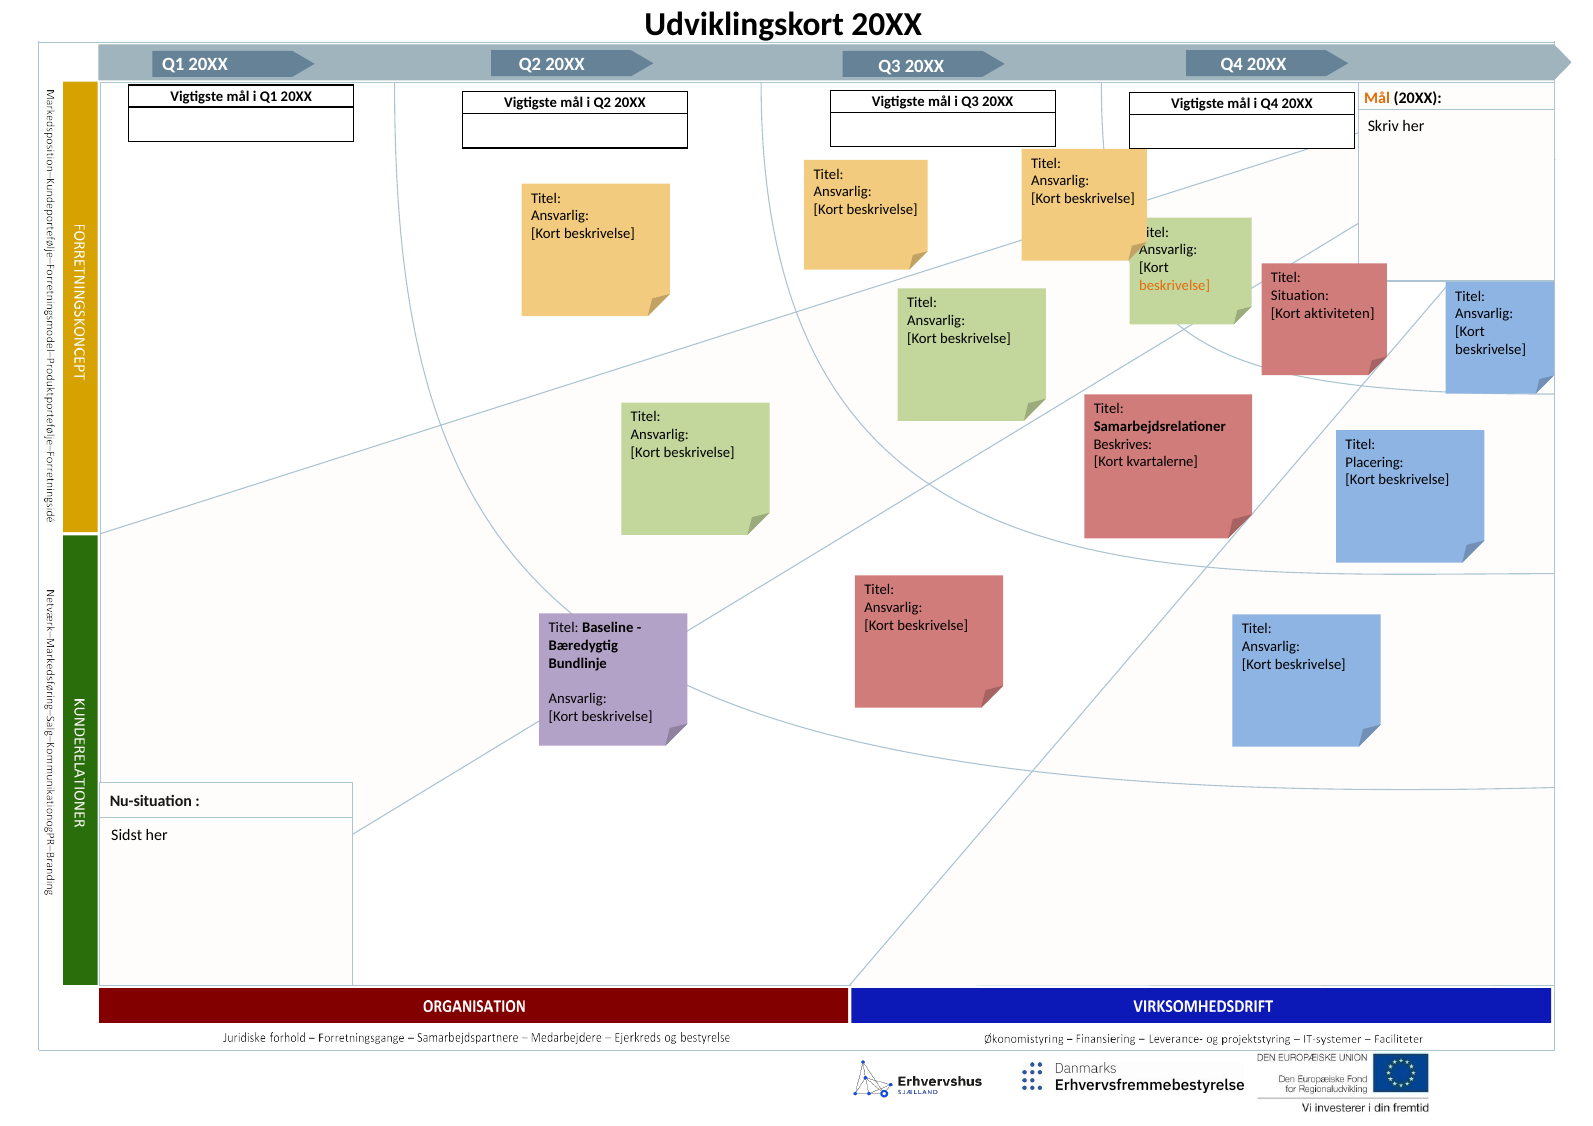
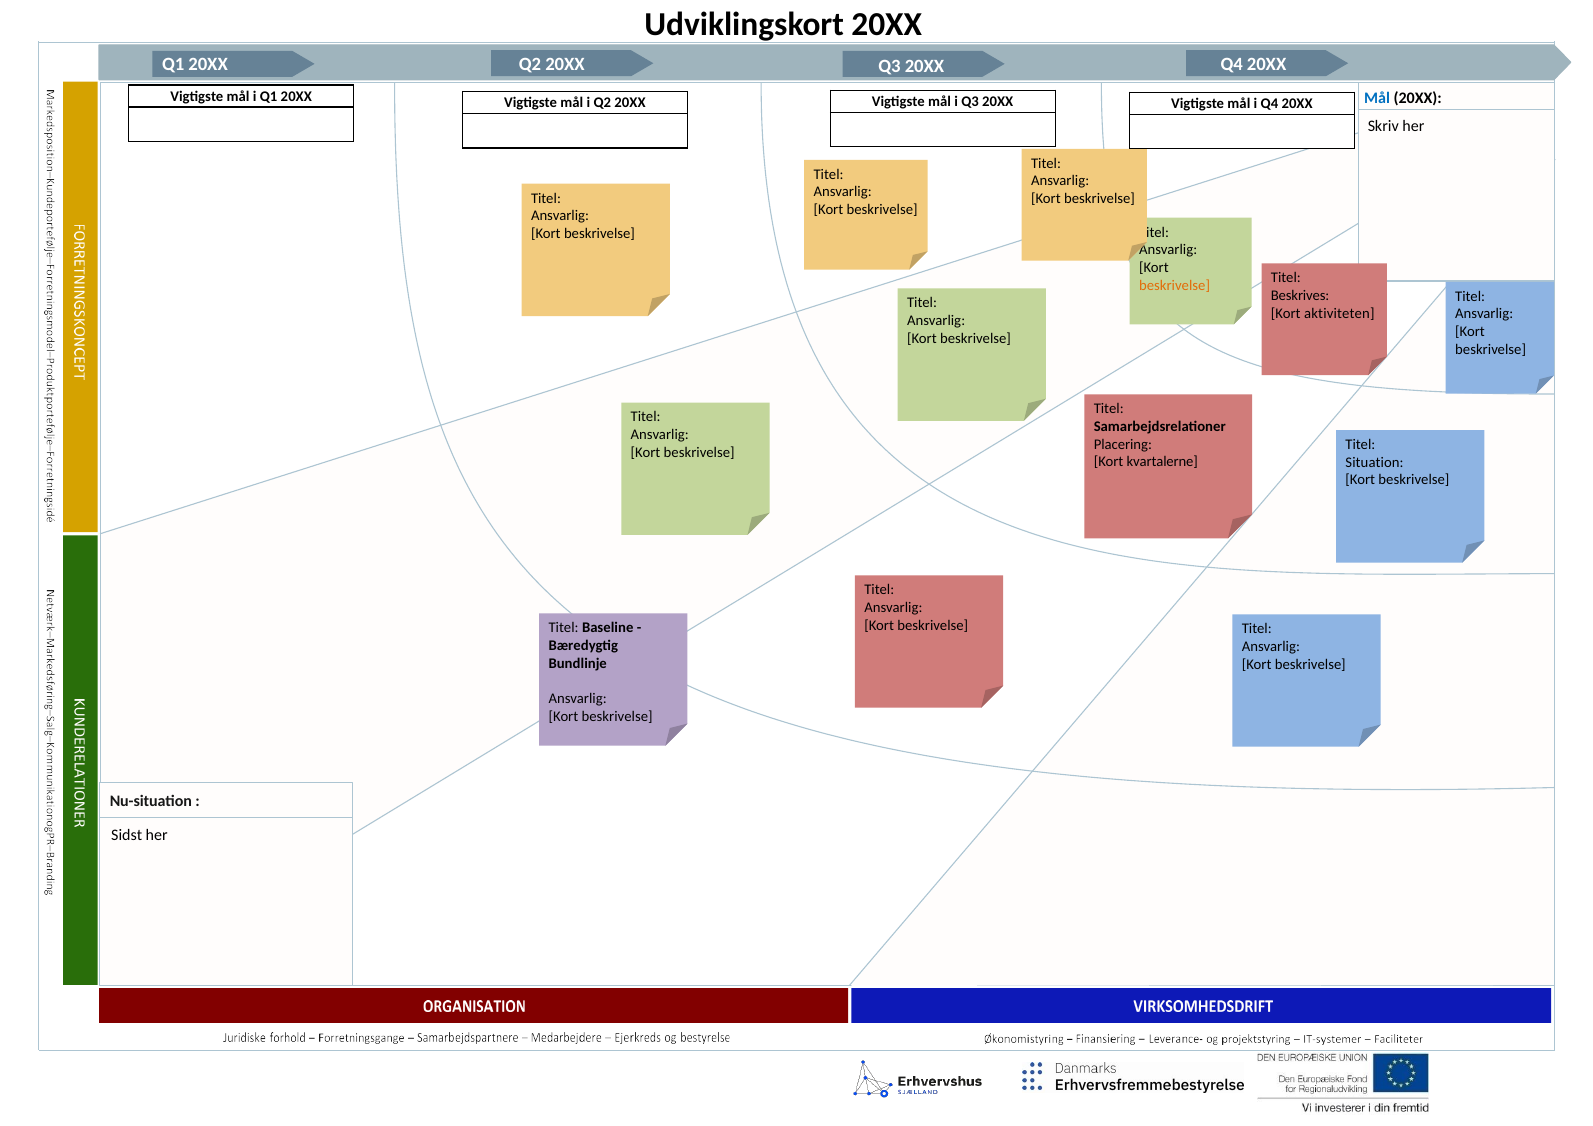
Mål at (1377, 98) colour: orange -> blue
Situation: Situation -> Beskrives
Beskrives: Beskrives -> Placering
Placering: Placering -> Situation
